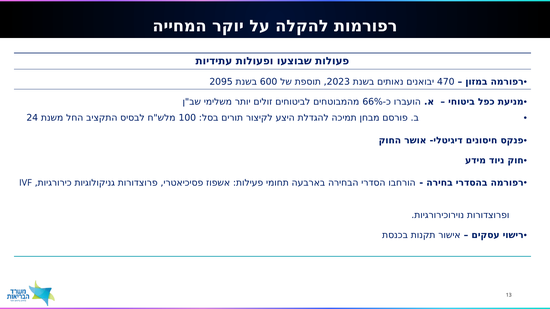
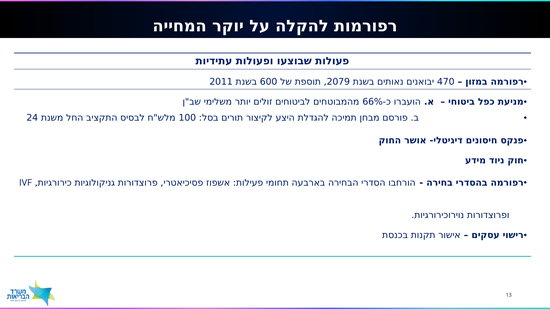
2095: 2095 -> 2011
2023: 2023 -> 2079
